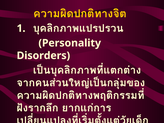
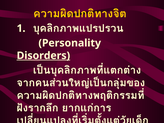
Disorders underline: none -> present
